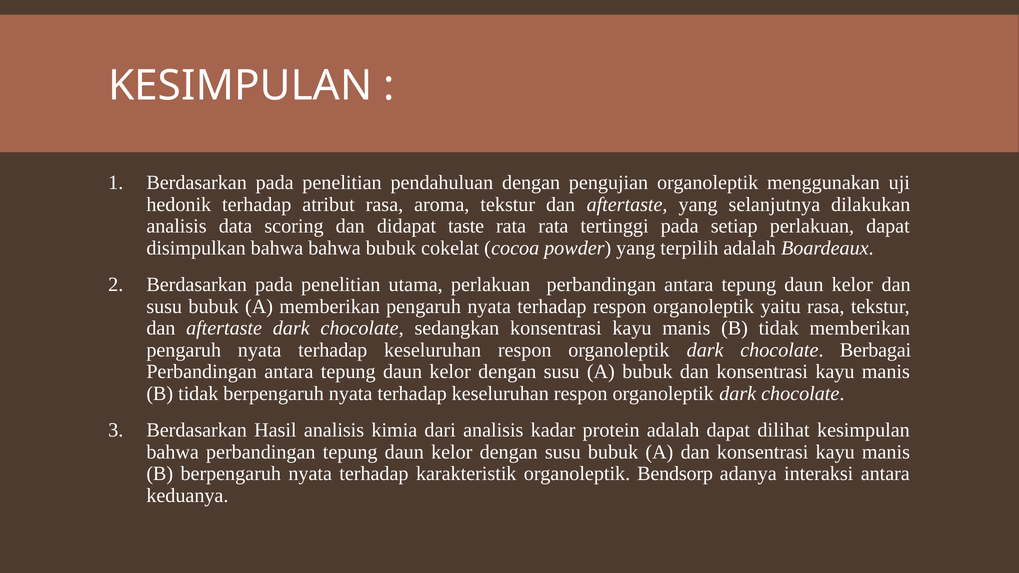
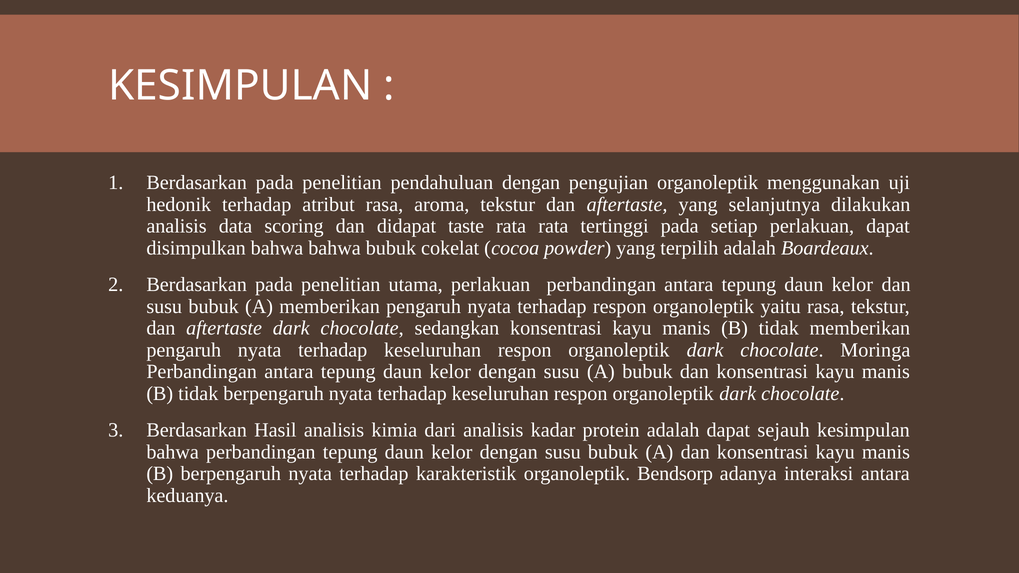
Berbagai: Berbagai -> Moringa
dilihat: dilihat -> sejauh
